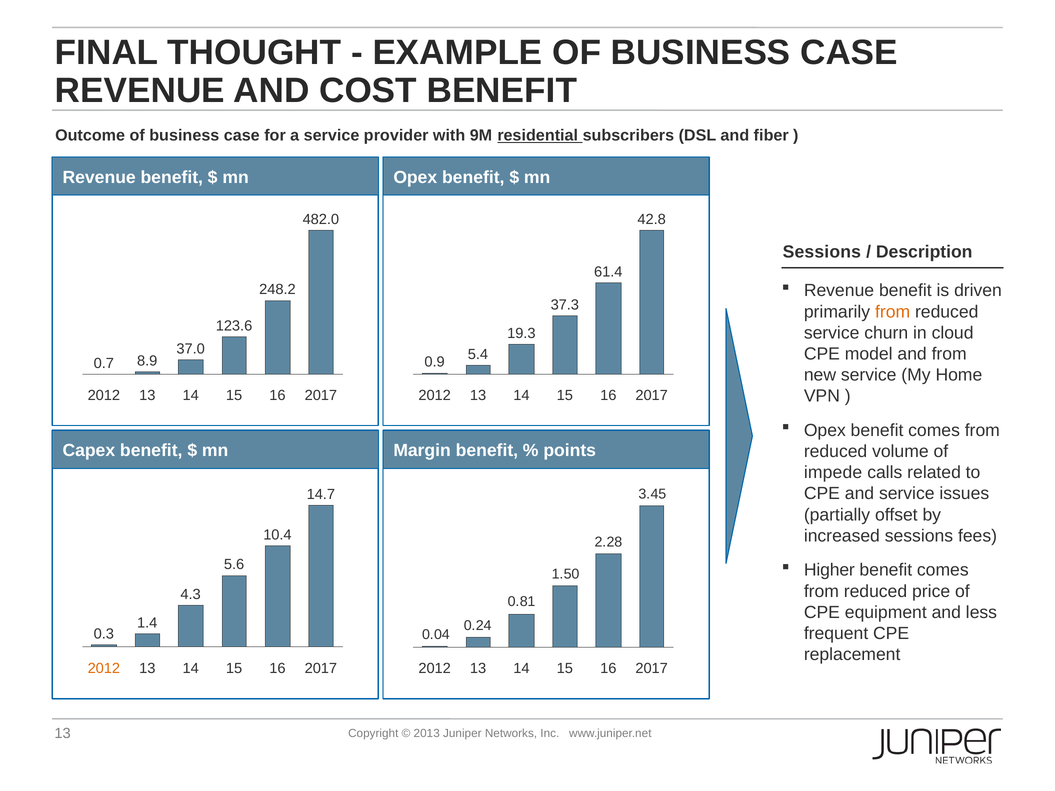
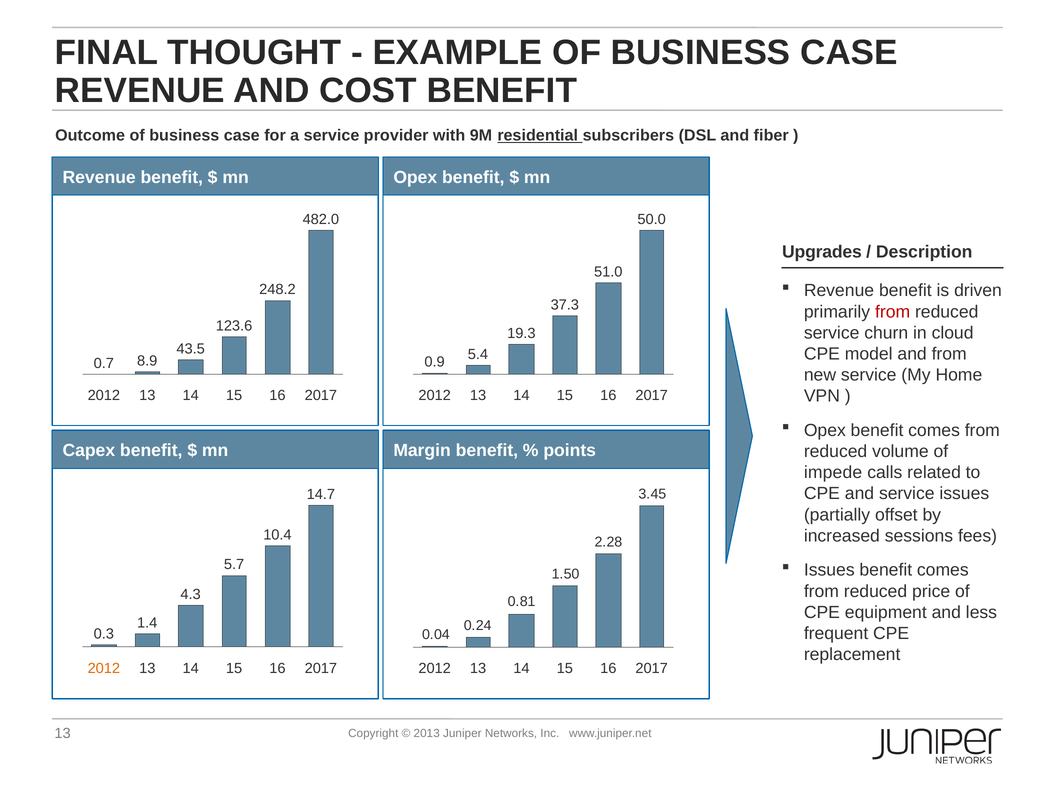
42.8: 42.8 -> 50.0
Sessions at (822, 252): Sessions -> Upgrades
61.4: 61.4 -> 51.0
from at (893, 312) colour: orange -> red
37.0: 37.0 -> 43.5
5.6: 5.6 -> 5.7
Higher at (829, 570): Higher -> Issues
